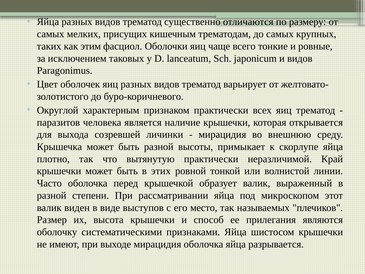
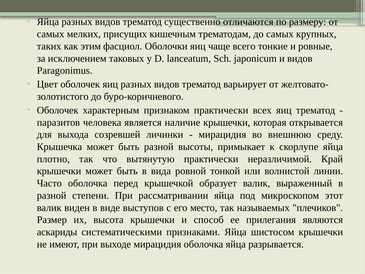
Округлой at (58, 110): Округлой -> Оболочек
этих: этих -> вида
оболочку: оболочку -> аскариды
